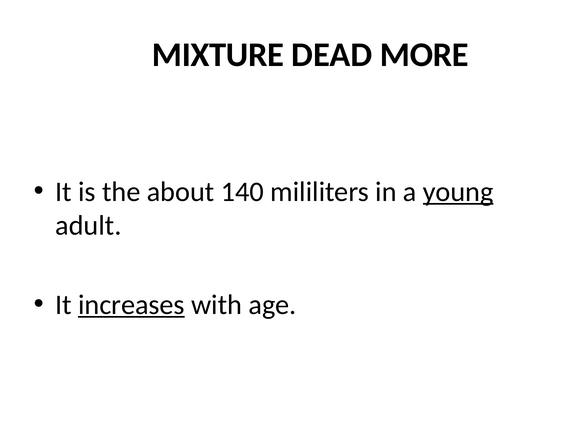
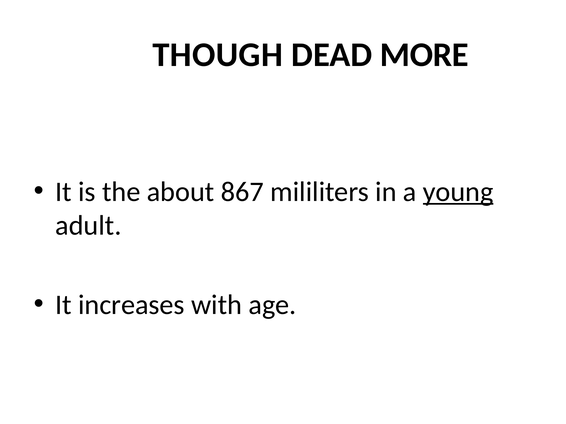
MIXTURE: MIXTURE -> THOUGH
140: 140 -> 867
increases underline: present -> none
